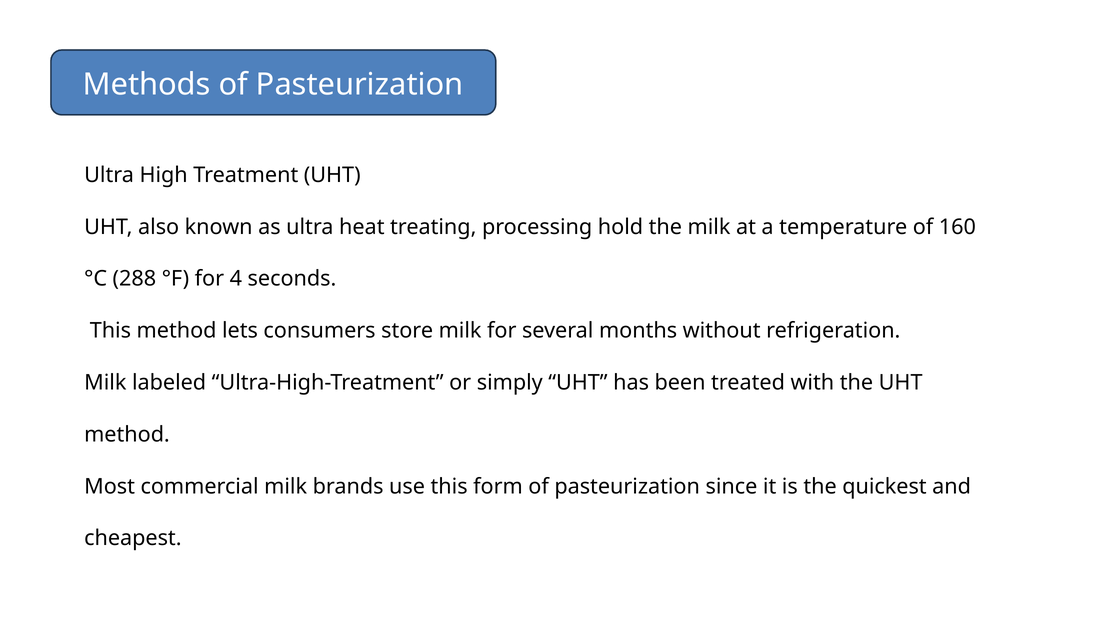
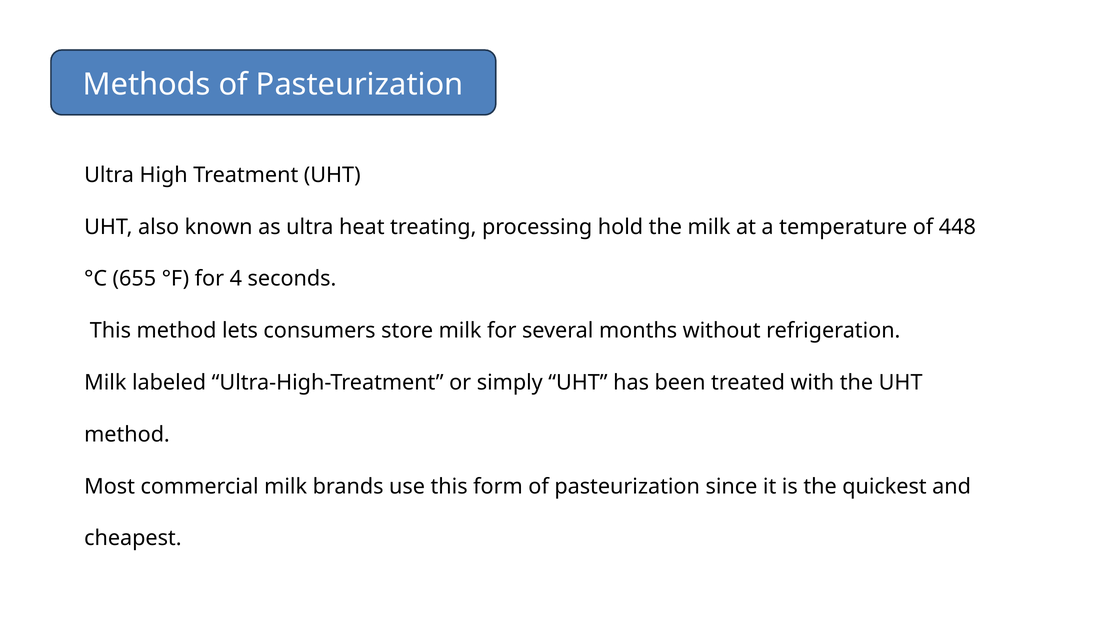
160: 160 -> 448
288: 288 -> 655
